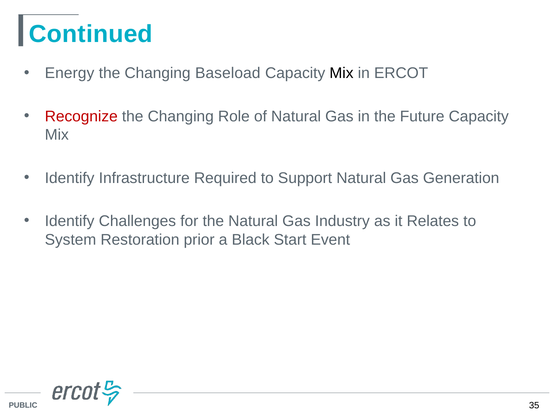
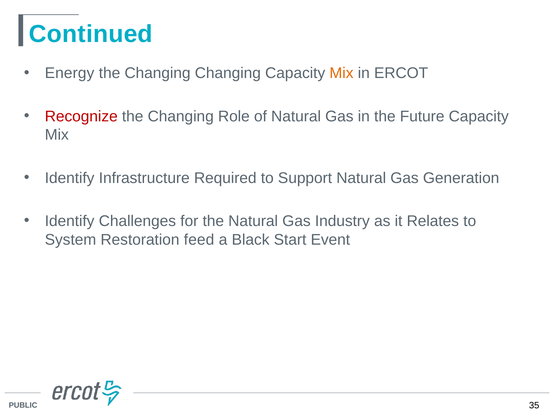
Changing Baseload: Baseload -> Changing
Mix at (341, 73) colour: black -> orange
prior: prior -> feed
